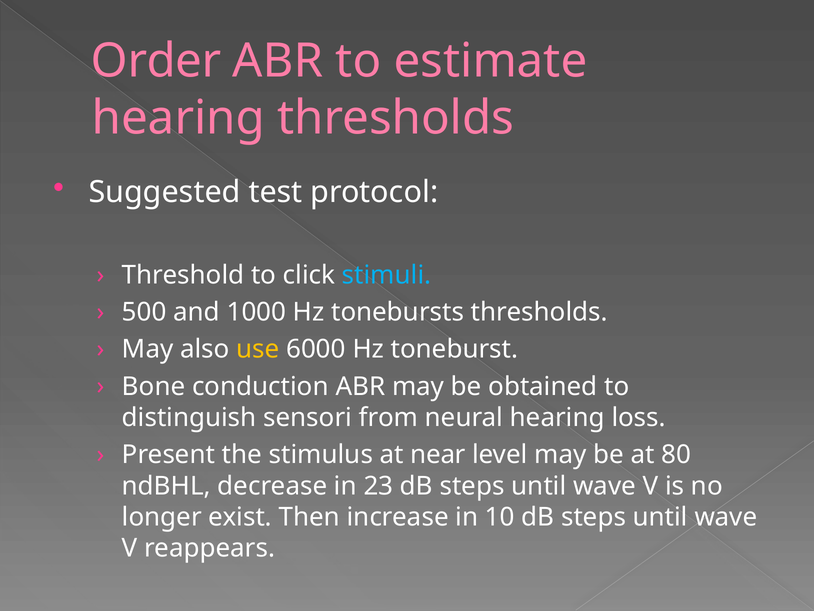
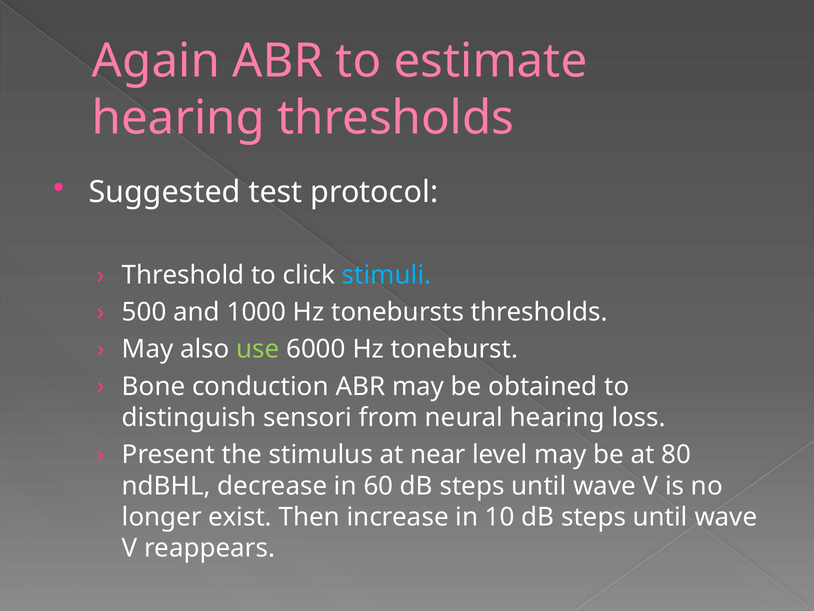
Order: Order -> Again
use colour: yellow -> light green
23: 23 -> 60
